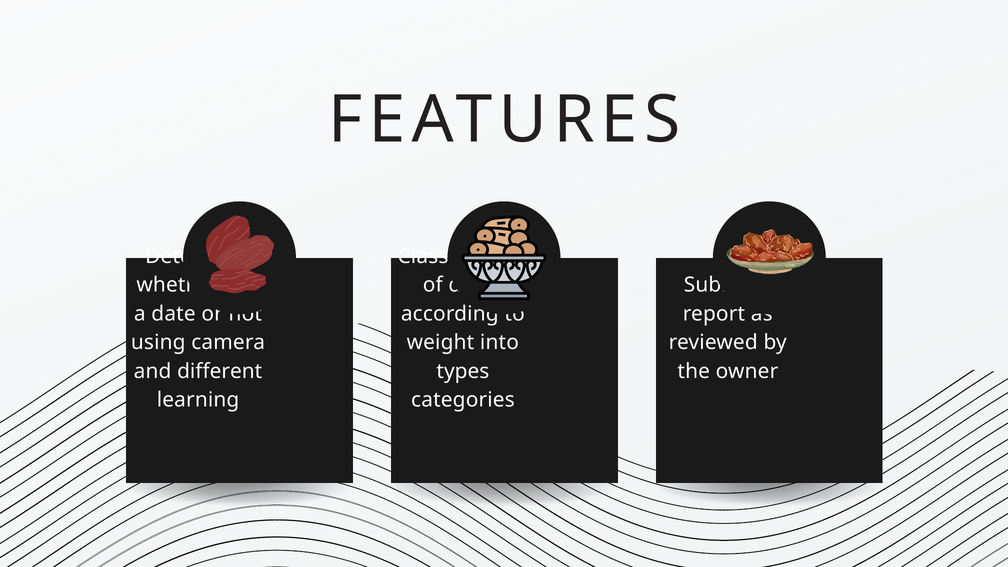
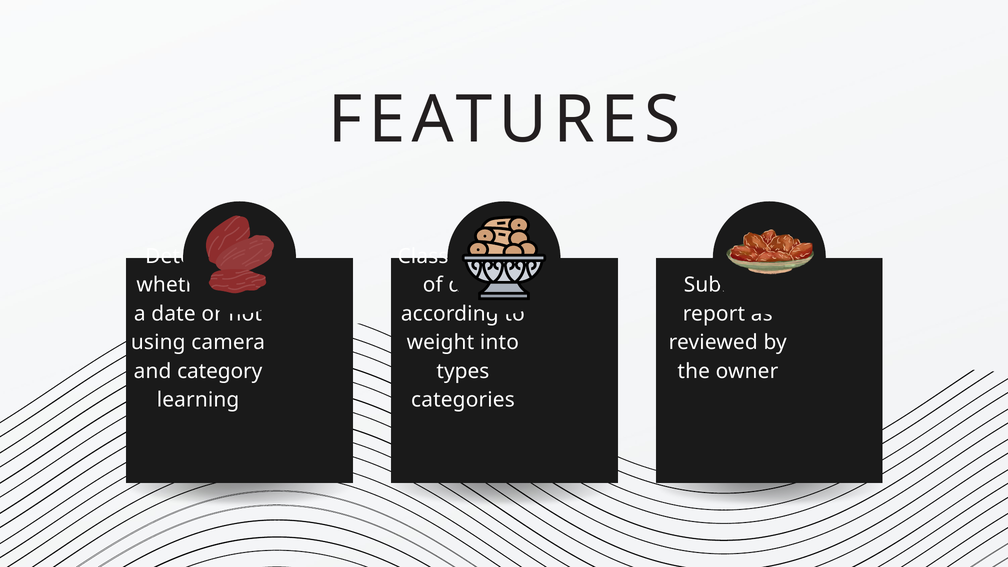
different: different -> category
